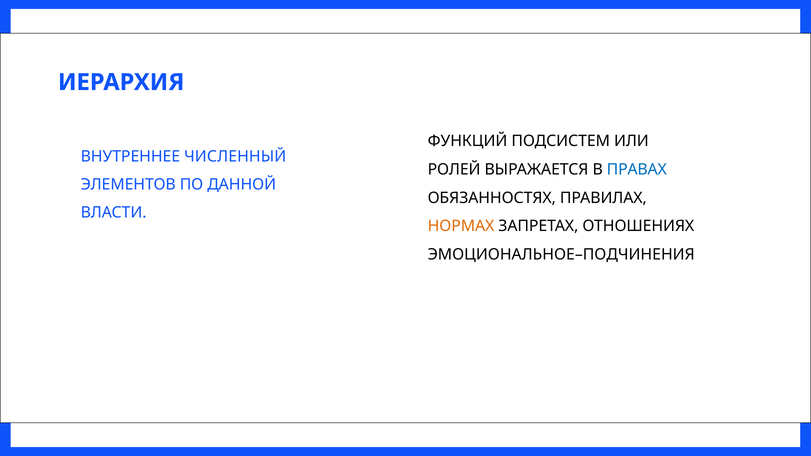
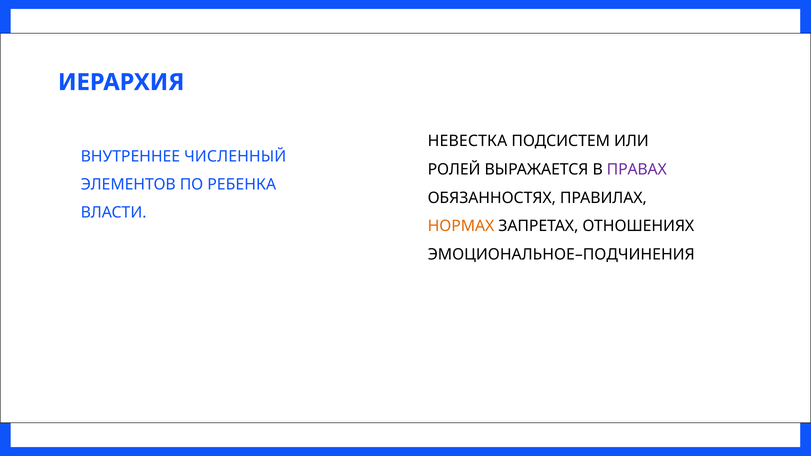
ФУНКЦИЙ: ФУНКЦИЙ -> НЕВЕСТКА
ПРАВАХ colour: blue -> purple
ДАННОЙ: ДАННОЙ -> РЕБЕНКА
